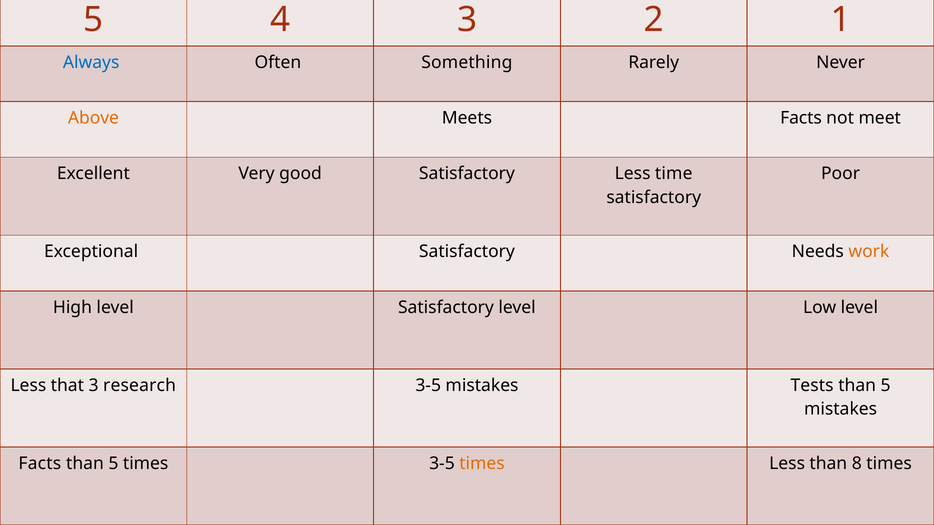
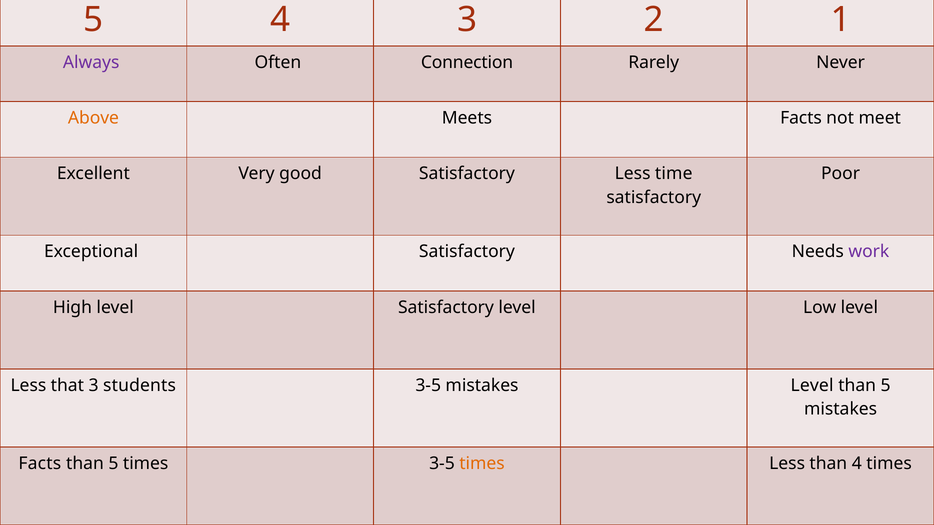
Always colour: blue -> purple
Something: Something -> Connection
work colour: orange -> purple
research: research -> students
mistakes Tests: Tests -> Level
than 8: 8 -> 4
